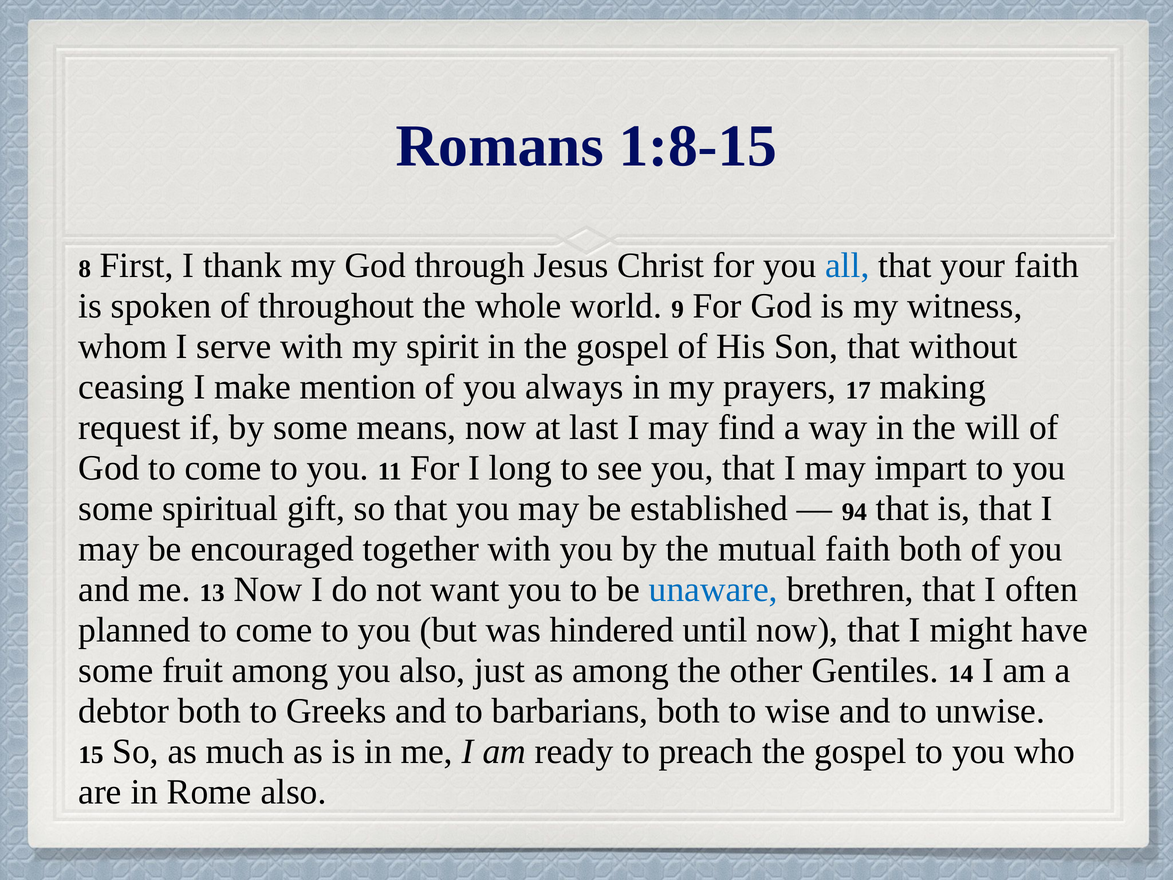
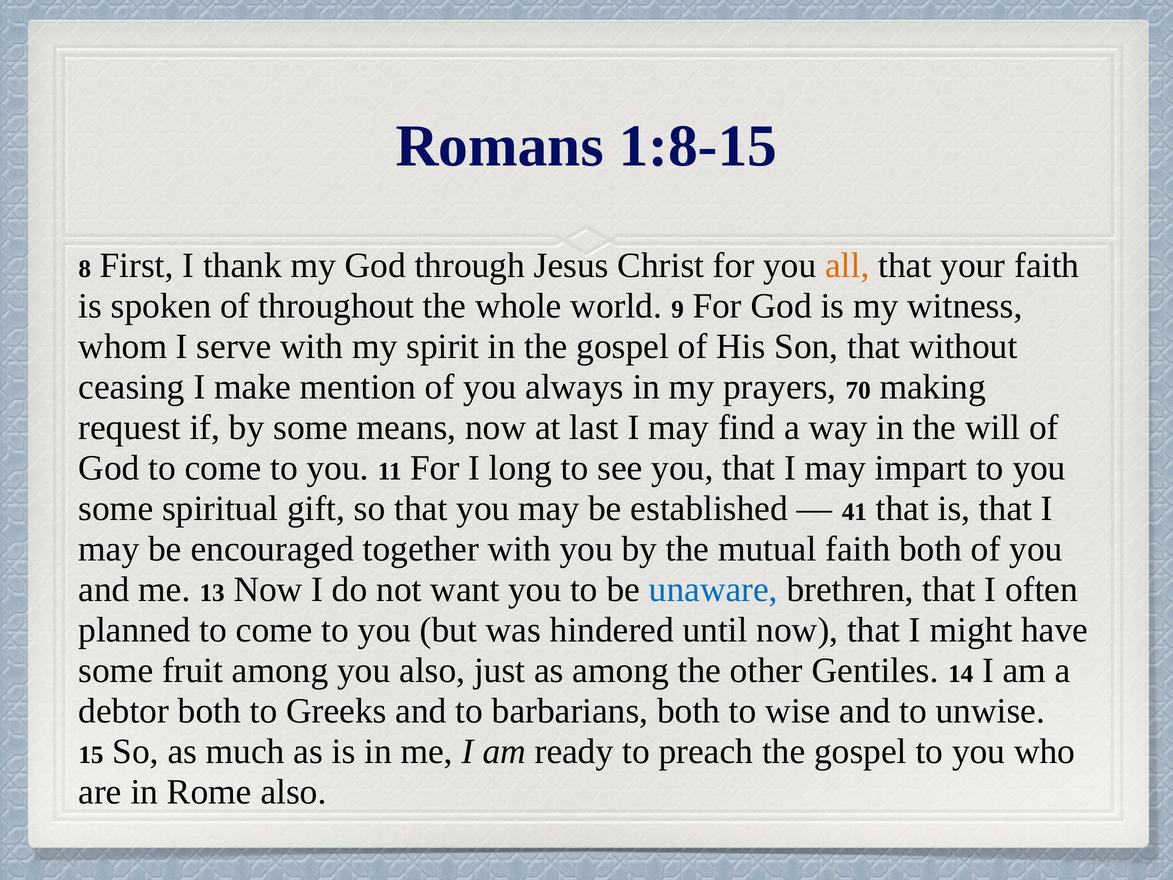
all colour: blue -> orange
17: 17 -> 70
94: 94 -> 41
